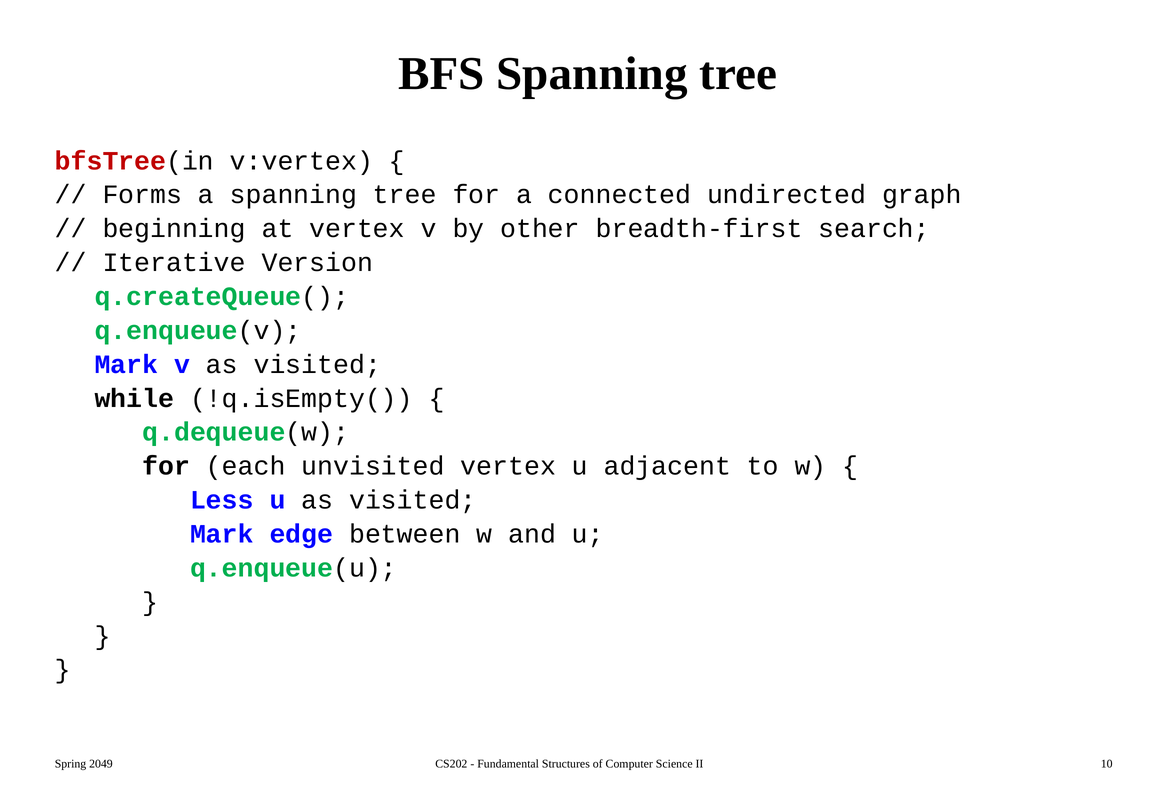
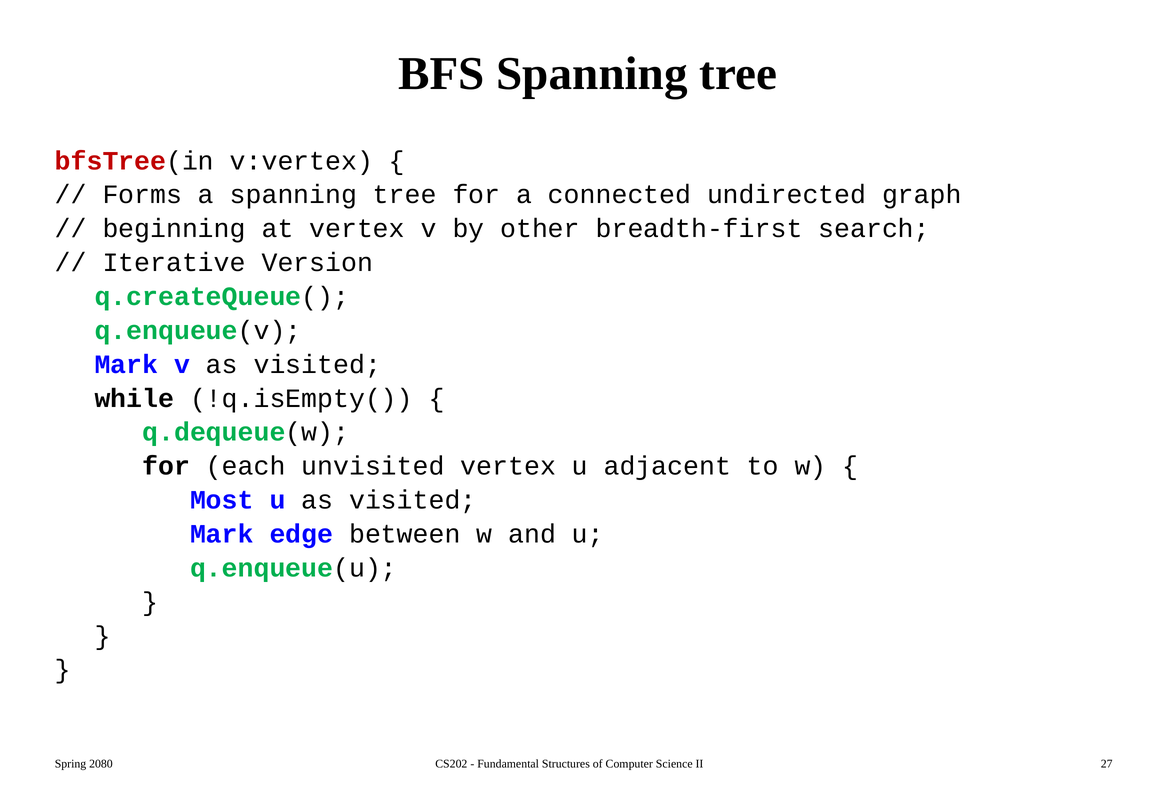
Less: Less -> Most
2049: 2049 -> 2080
10: 10 -> 27
